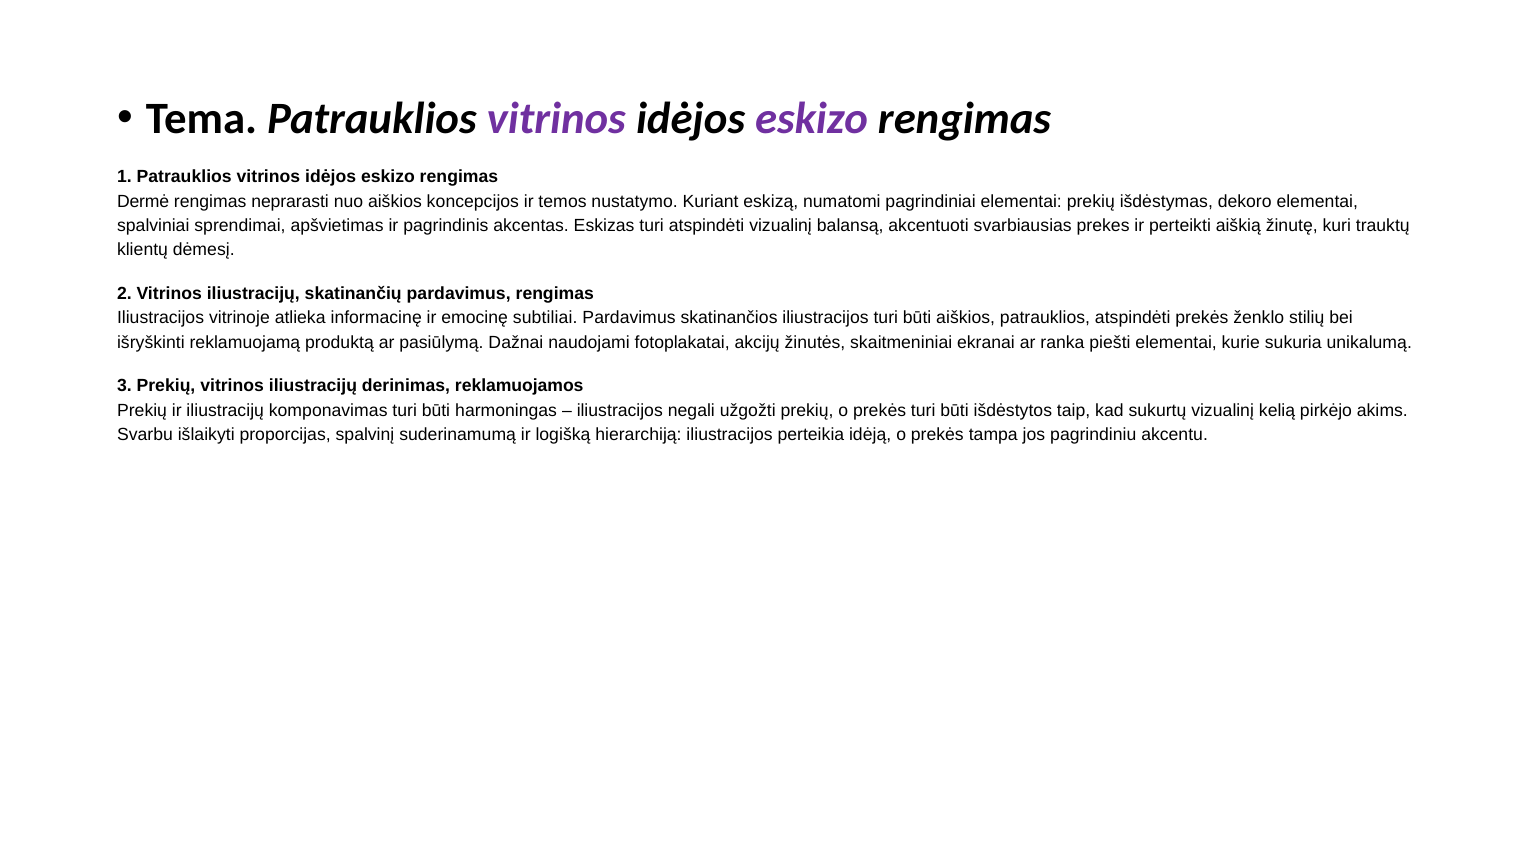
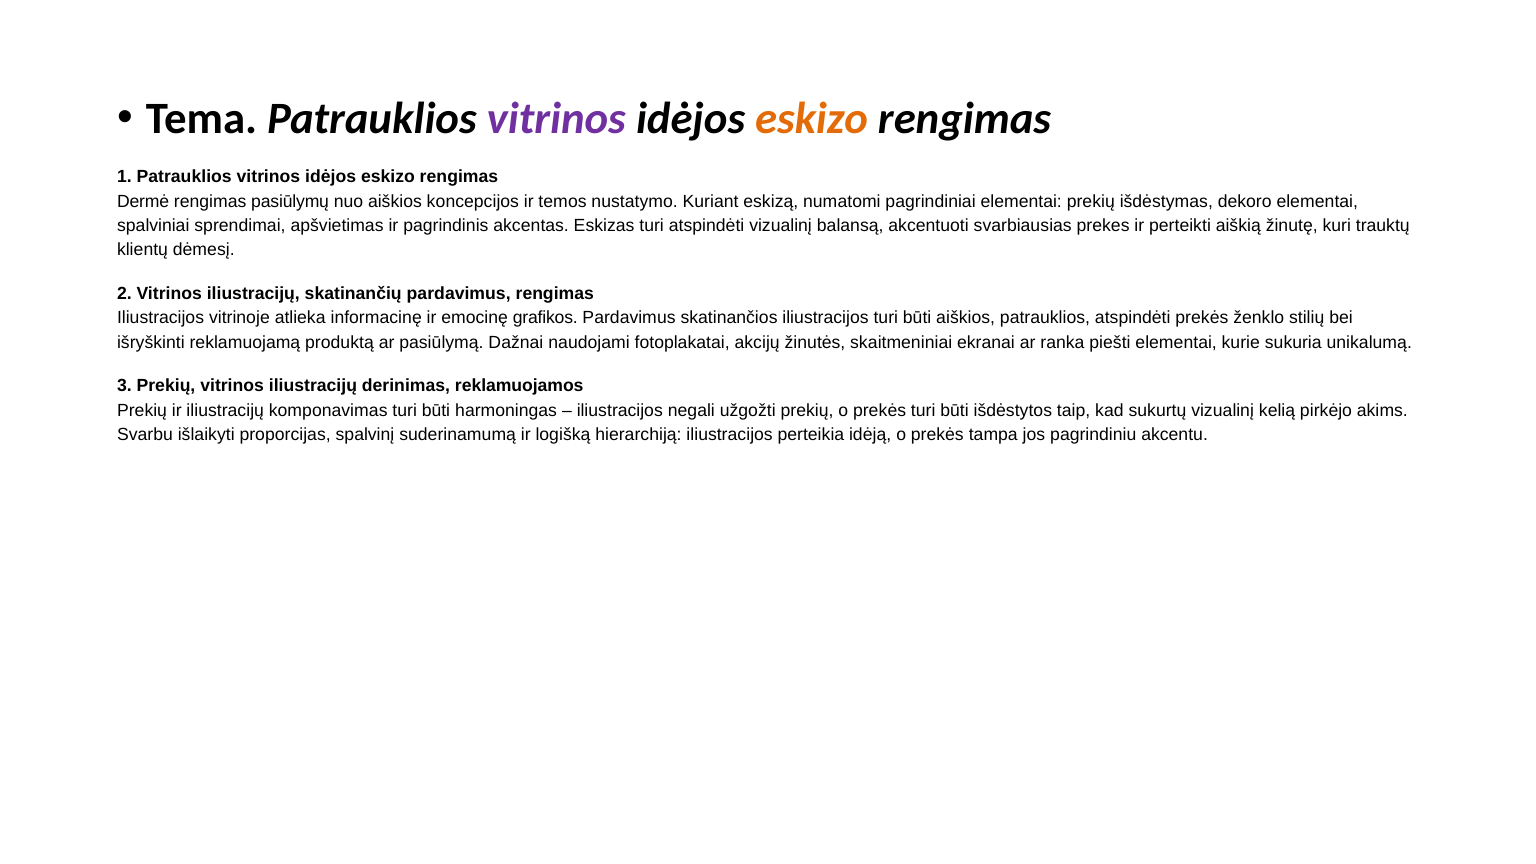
eskizo at (812, 118) colour: purple -> orange
neprarasti: neprarasti -> pasiūlymų
subtiliai: subtiliai -> grafikos
